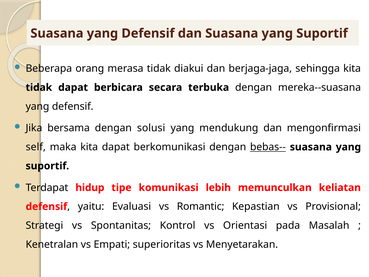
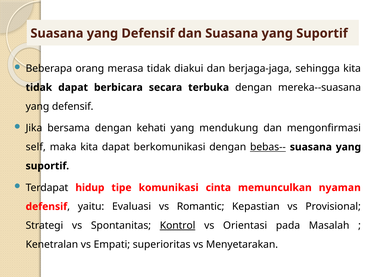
solusi: solusi -> kehati
lebih: lebih -> cinta
keliatan: keliatan -> nyaman
Kontrol underline: none -> present
